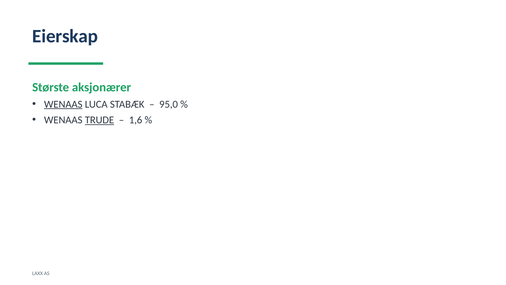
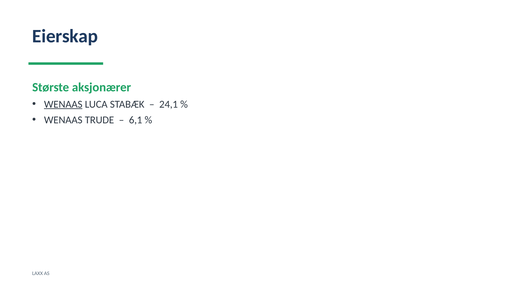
95,0: 95,0 -> 24,1
TRUDE underline: present -> none
1,6: 1,6 -> 6,1
